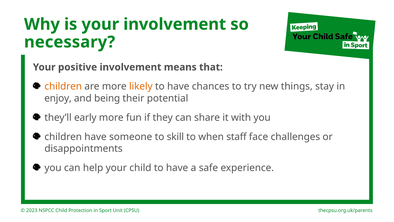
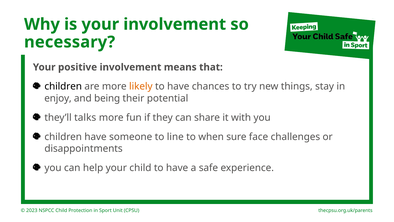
children at (63, 86) colour: orange -> black
early: early -> talks
skill: skill -> line
staff: staff -> sure
